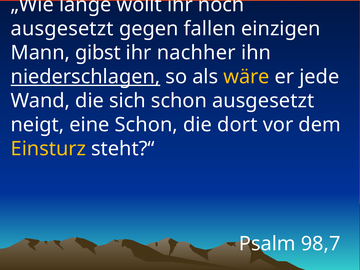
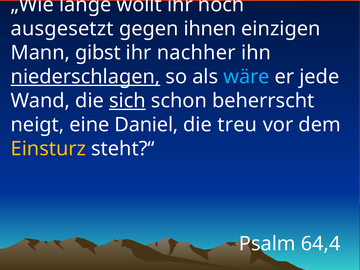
fallen: fallen -> ihnen
wäre colour: yellow -> light blue
sich underline: none -> present
schon ausgesetzt: ausgesetzt -> beherrscht
eine Schon: Schon -> Daniel
dort: dort -> treu
98,7: 98,7 -> 64,4
